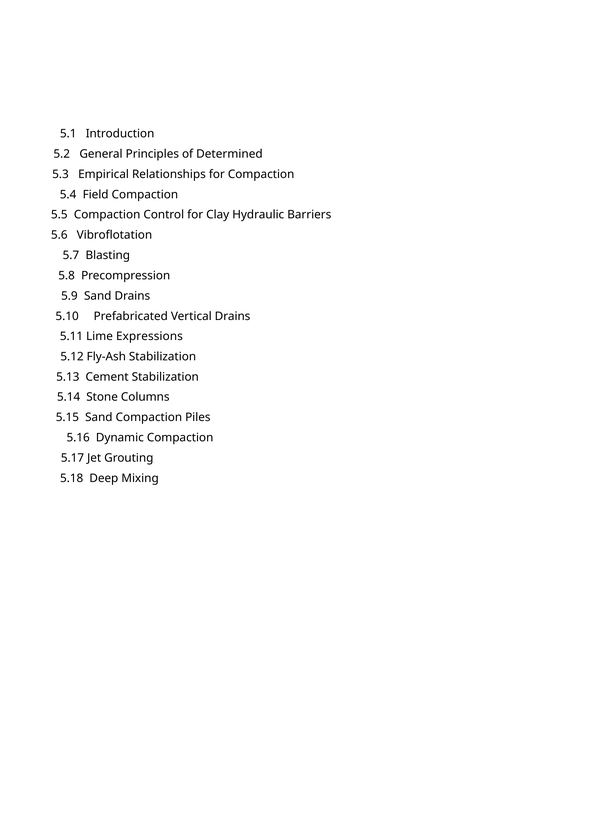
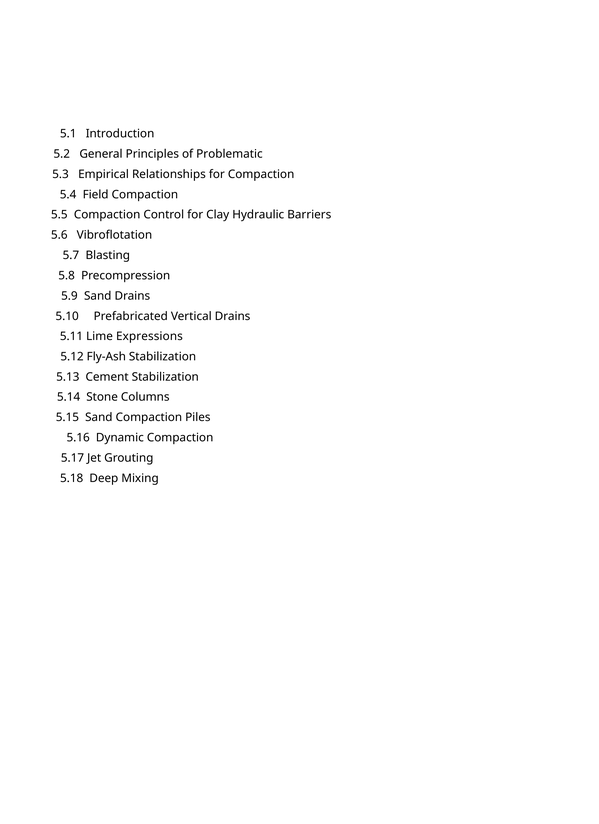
Determined: Determined -> Problematic
